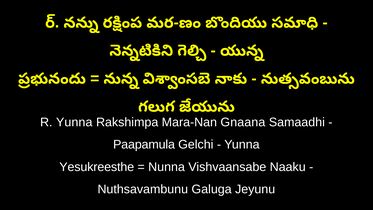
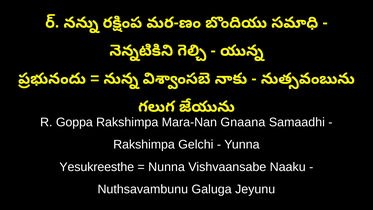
R Yunna: Yunna -> Goppa
Paapamula at (144, 144): Paapamula -> Rakshimpa
